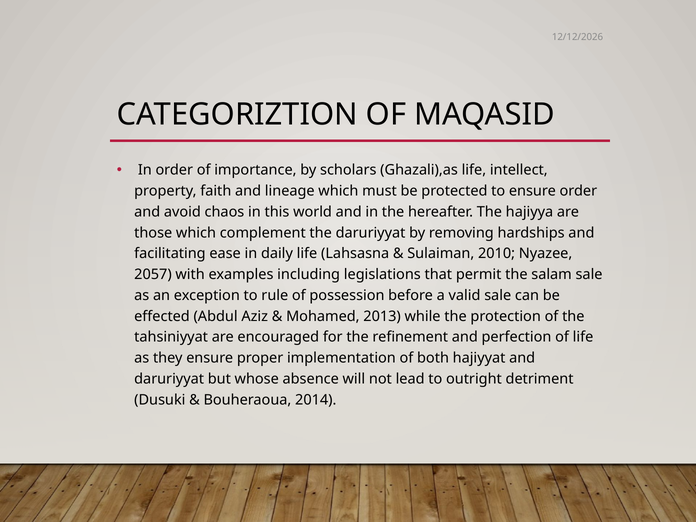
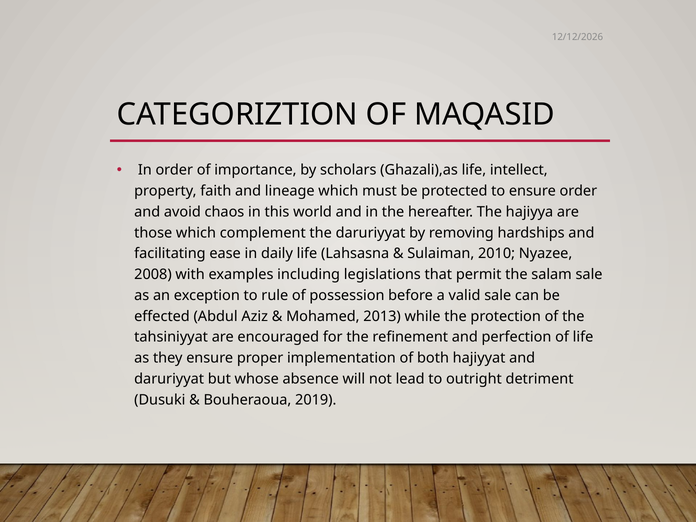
2057: 2057 -> 2008
2014: 2014 -> 2019
